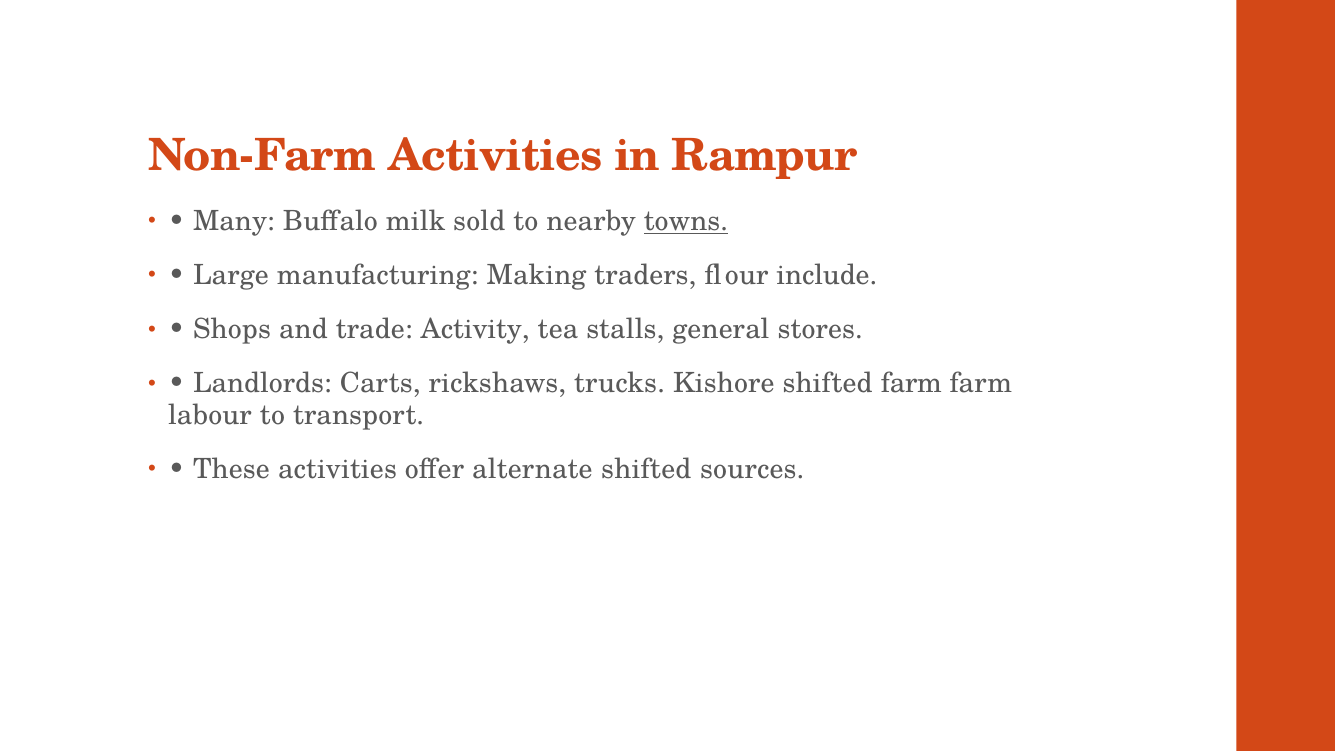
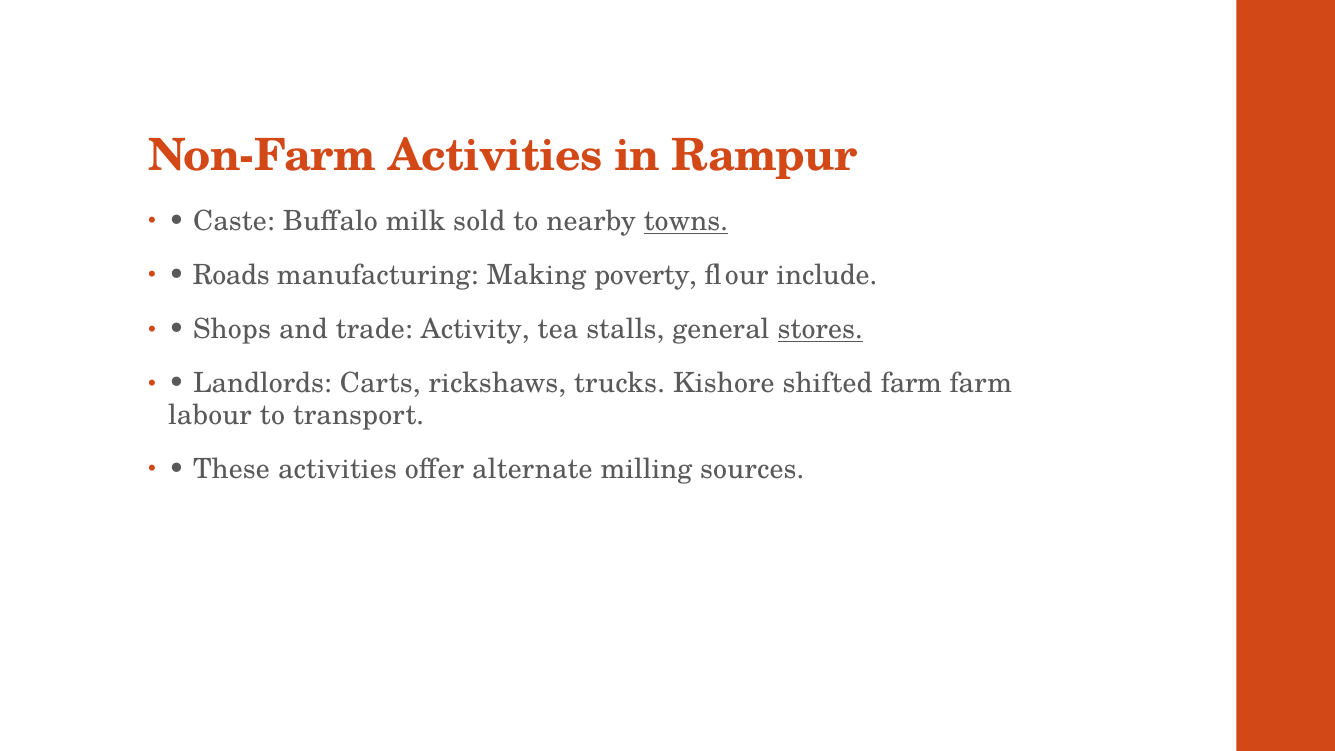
Many: Many -> Caste
Large: Large -> Roads
traders: traders -> poverty
stores underline: none -> present
alternate shifted: shifted -> milling
